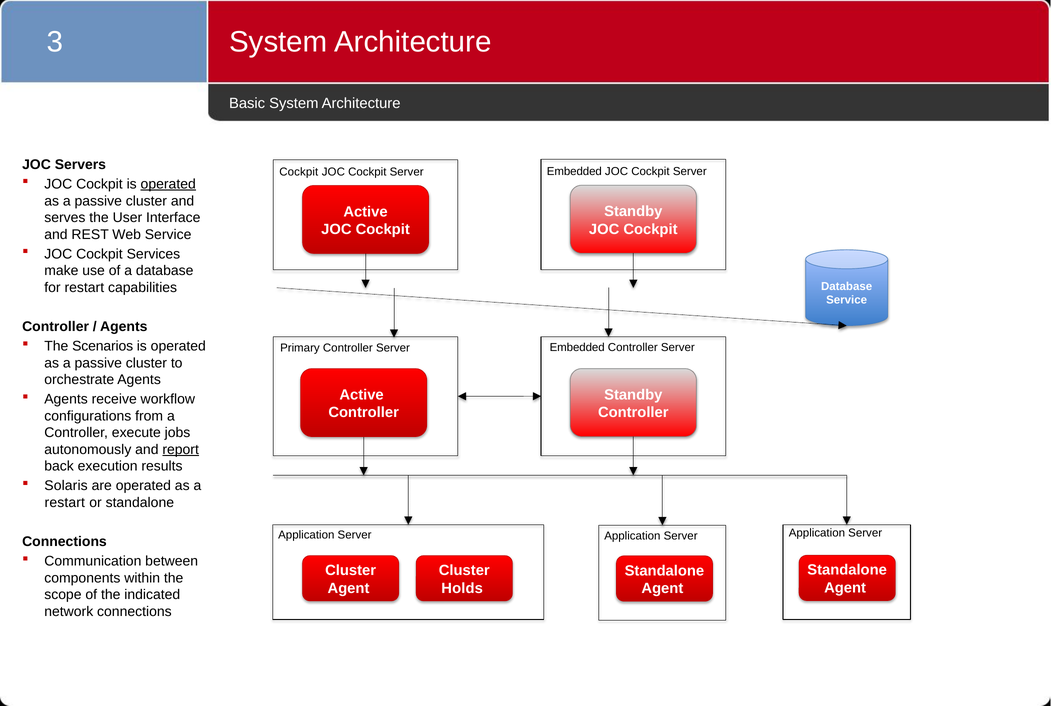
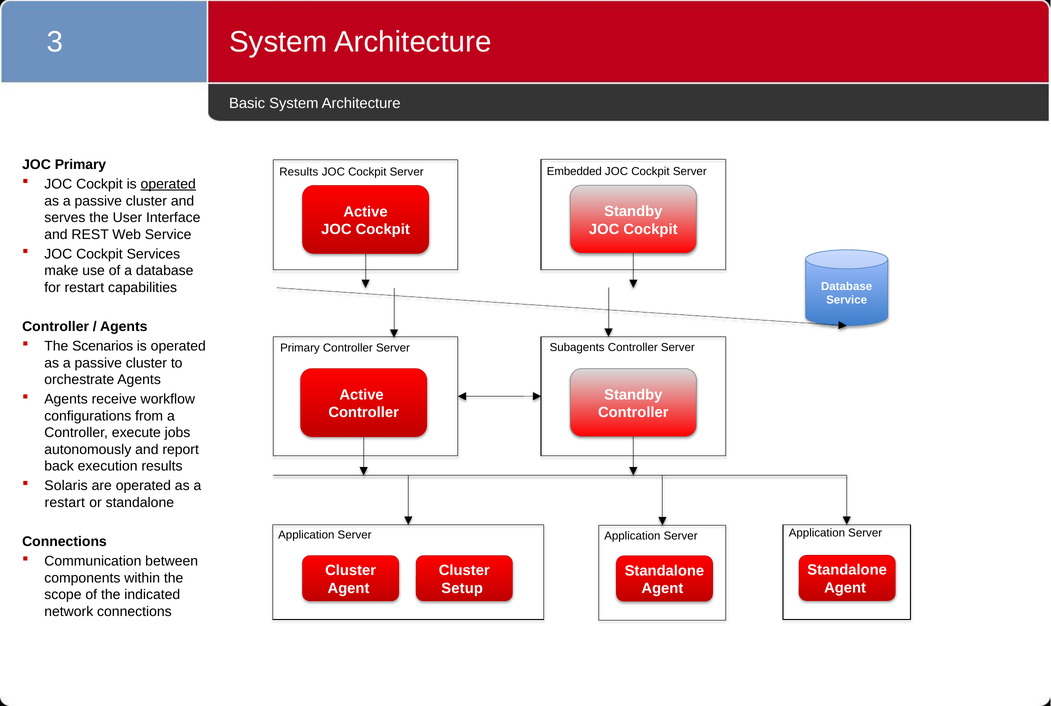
JOC Servers: Servers -> Primary
Cockpit at (299, 172): Cockpit -> Results
Embedded at (577, 347): Embedded -> Subagents
report underline: present -> none
Holds: Holds -> Setup
